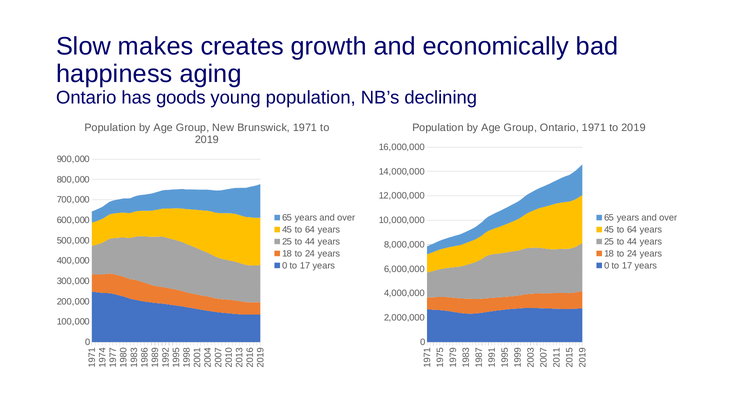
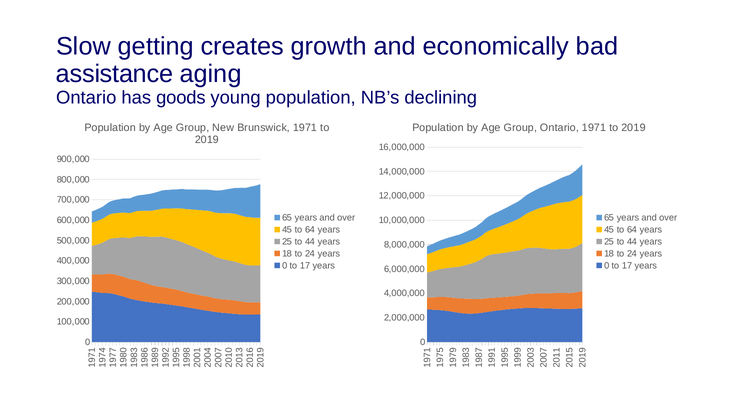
makes: makes -> getting
happiness: happiness -> assistance
